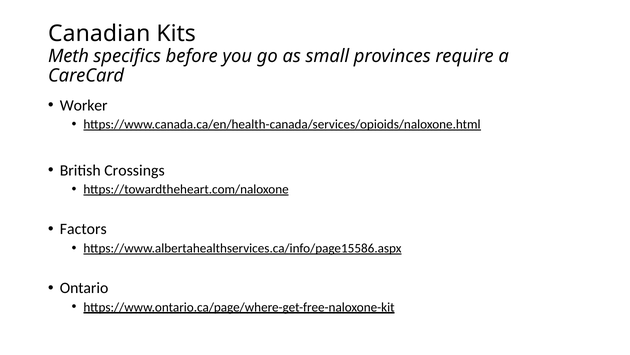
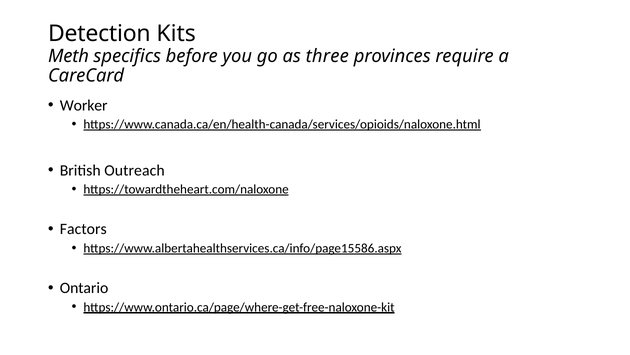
Canadian: Canadian -> Detection
small: small -> three
Crossings: Crossings -> Outreach
